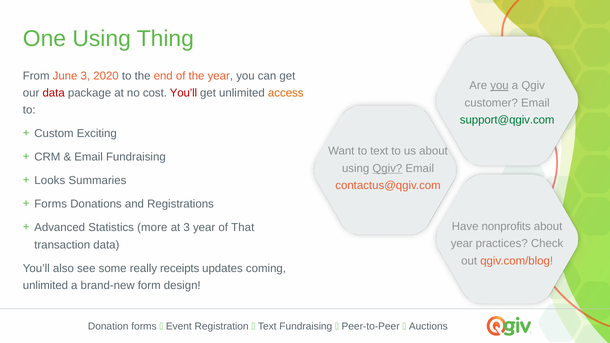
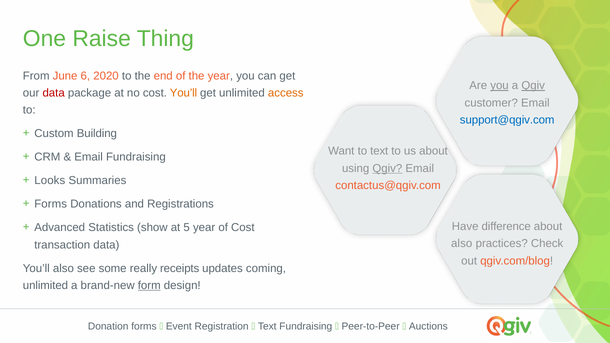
One Using: Using -> Raise
June 3: 3 -> 6
Qgiv at (533, 86) underline: none -> present
You’ll at (183, 93) colour: red -> orange
support@qgiv.com colour: green -> blue
Exciting: Exciting -> Building
nonprofits: nonprofits -> difference
more: more -> show
at 3: 3 -> 5
of That: That -> Cost
year at (462, 244): year -> also
form underline: none -> present
